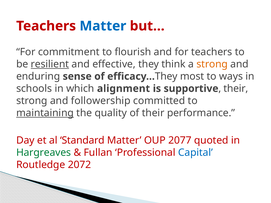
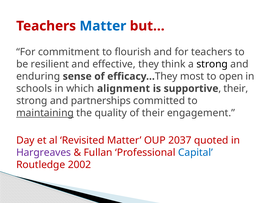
resilient underline: present -> none
strong at (212, 64) colour: orange -> black
ways: ways -> open
followership: followership -> partnerships
performance: performance -> engagement
Standard: Standard -> Revisited
2077: 2077 -> 2037
Hargreaves colour: green -> purple
2072: 2072 -> 2002
